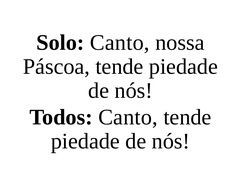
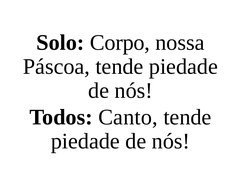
Solo Canto: Canto -> Corpo
